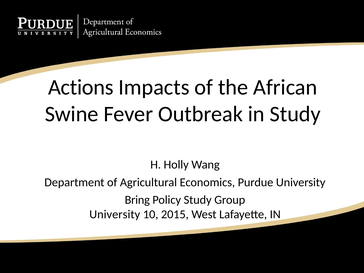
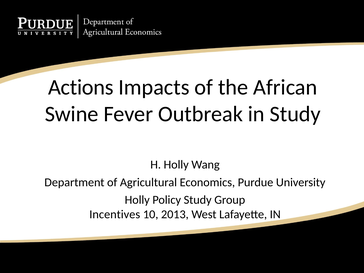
Bring at (137, 200): Bring -> Holly
University at (115, 214): University -> Incentives
2015: 2015 -> 2013
